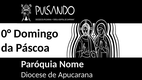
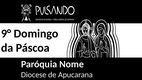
0°: 0° -> 9°
